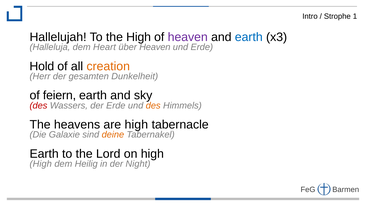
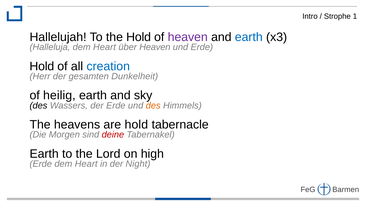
the High: High -> Hold
creation colour: orange -> blue
feiern: feiern -> heilig
des at (38, 105) colour: red -> black
are high: high -> hold
Galaxie: Galaxie -> Morgen
deine colour: orange -> red
High at (41, 164): High -> Erde
Heilig at (86, 164): Heilig -> Heart
